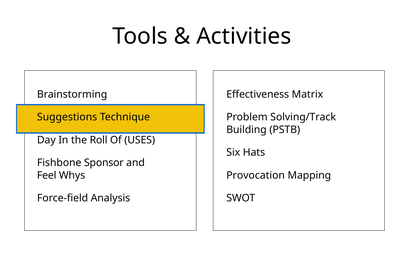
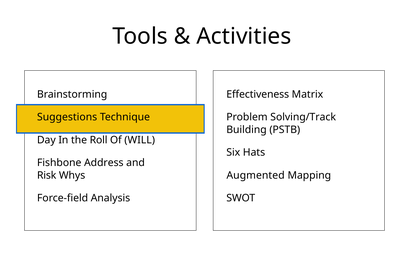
USES: USES -> WILL
Sponsor: Sponsor -> Address
Feel: Feel -> Risk
Provocation: Provocation -> Augmented
